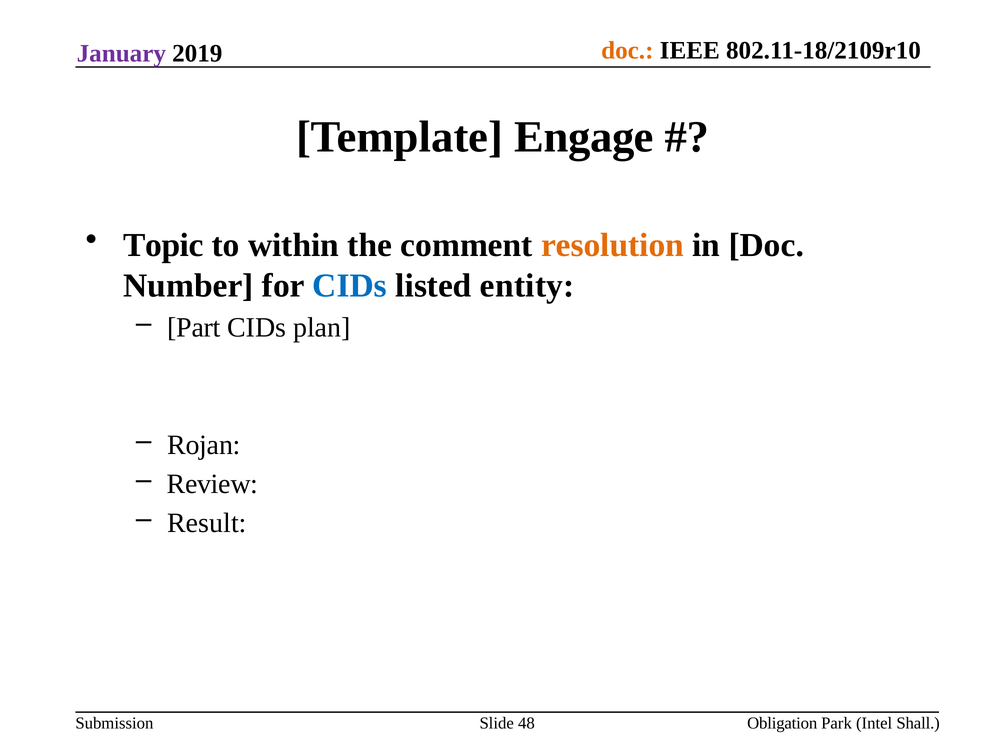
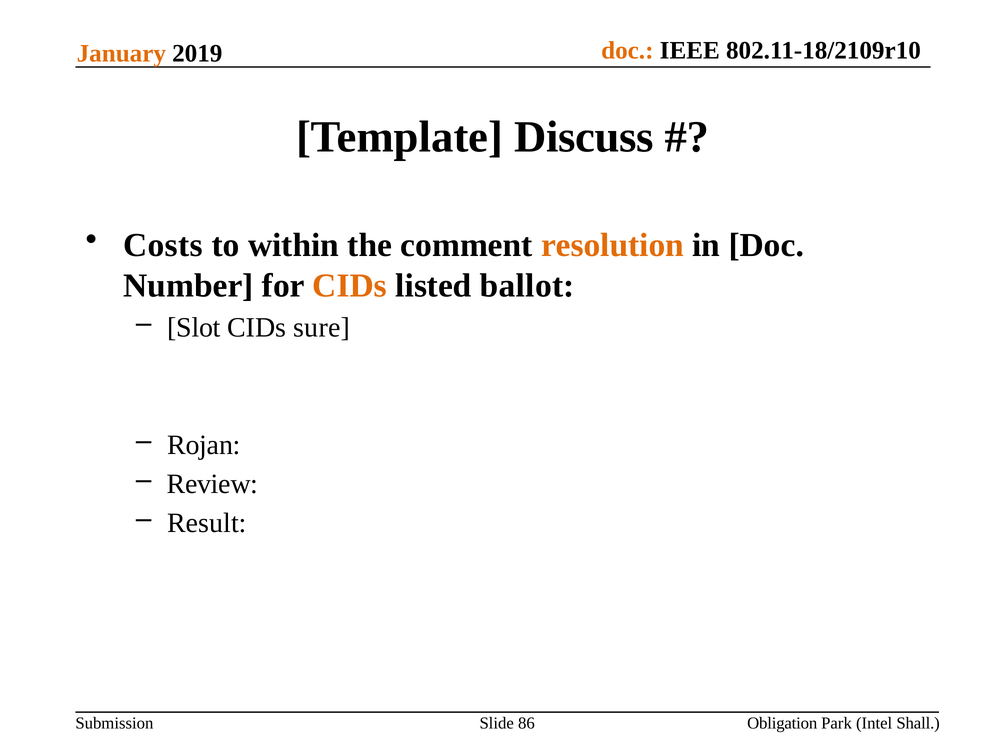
January colour: purple -> orange
Engage: Engage -> Discuss
Topic: Topic -> Costs
CIDs at (350, 286) colour: blue -> orange
entity: entity -> ballot
Part: Part -> Slot
plan: plan -> sure
48: 48 -> 86
